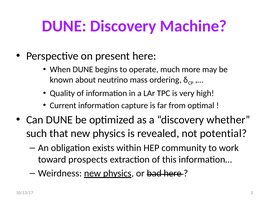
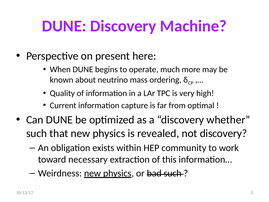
not potential: potential -> discovery
prospects: prospects -> necessary
bad here: here -> such
